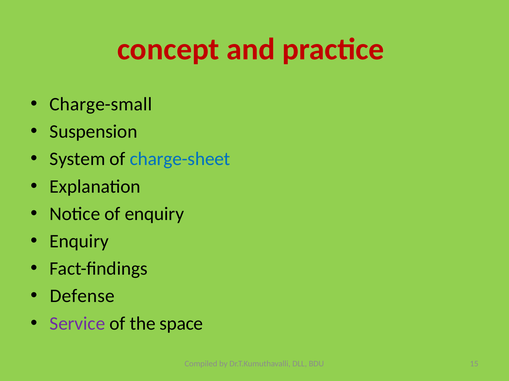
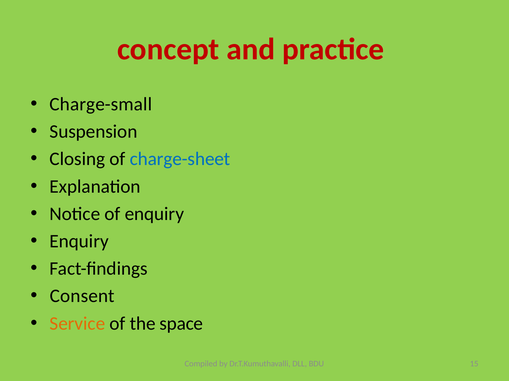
System: System -> Closing
Defense: Defense -> Consent
Service colour: purple -> orange
